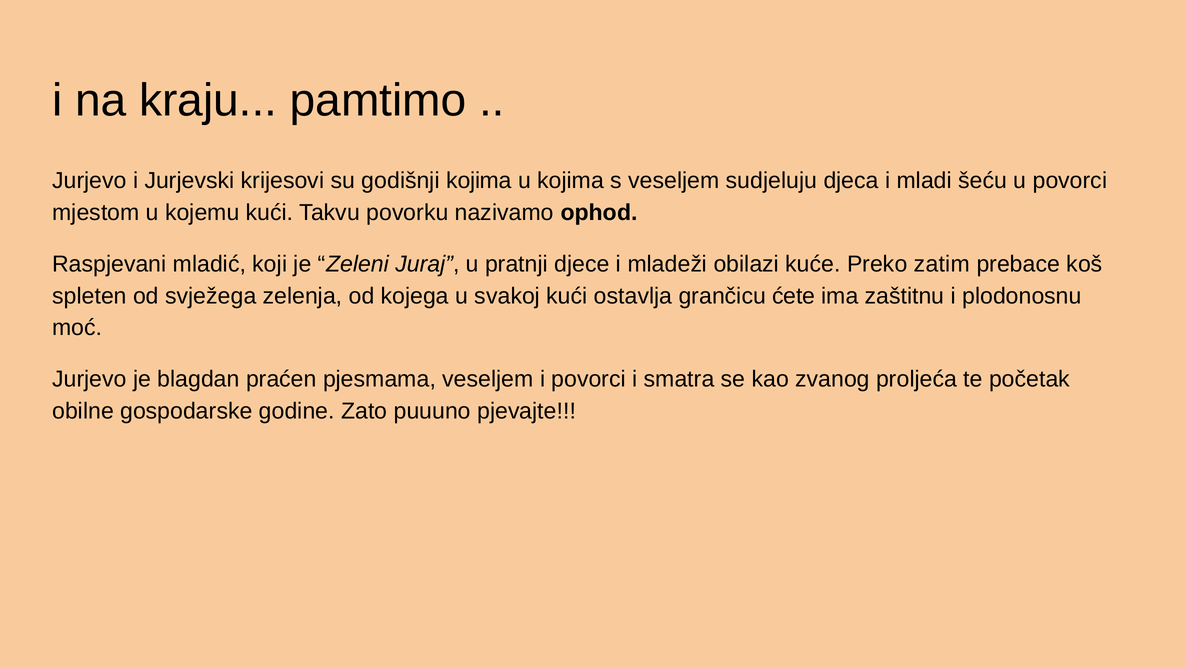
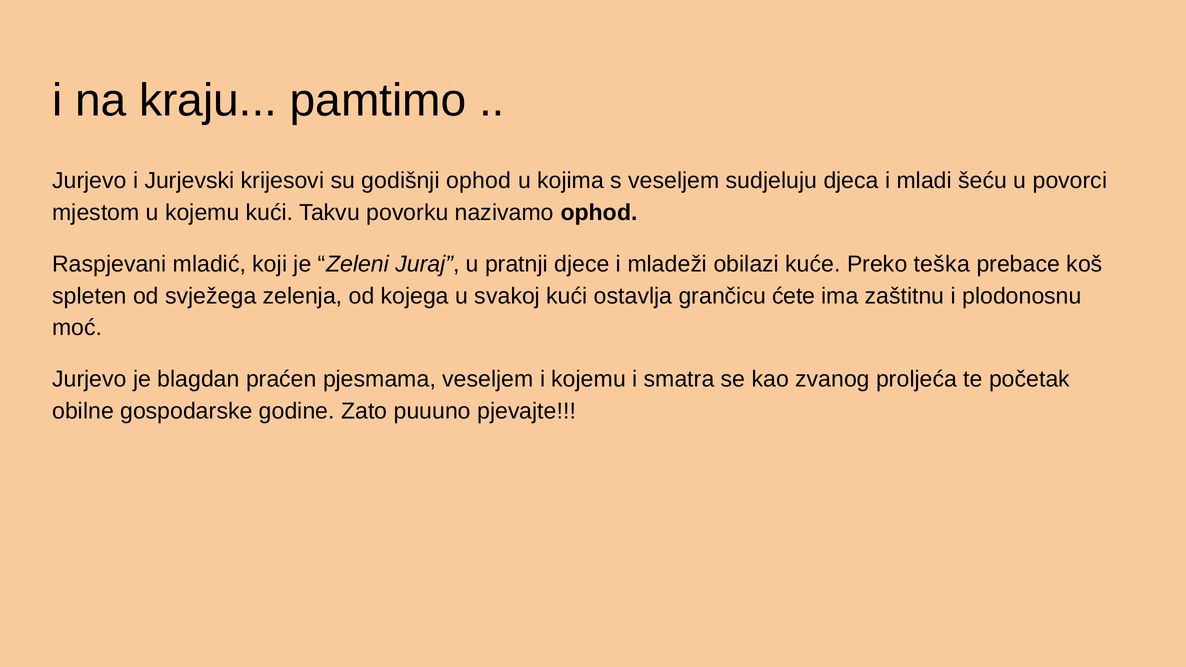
godišnji kojima: kojima -> ophod
zatim: zatim -> teška
i povorci: povorci -> kojemu
